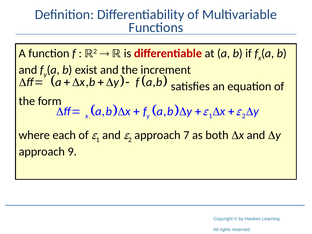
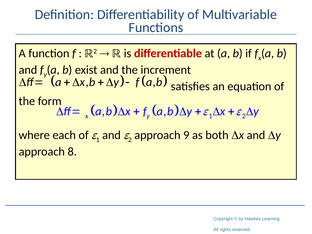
7: 7 -> 9
9: 9 -> 8
